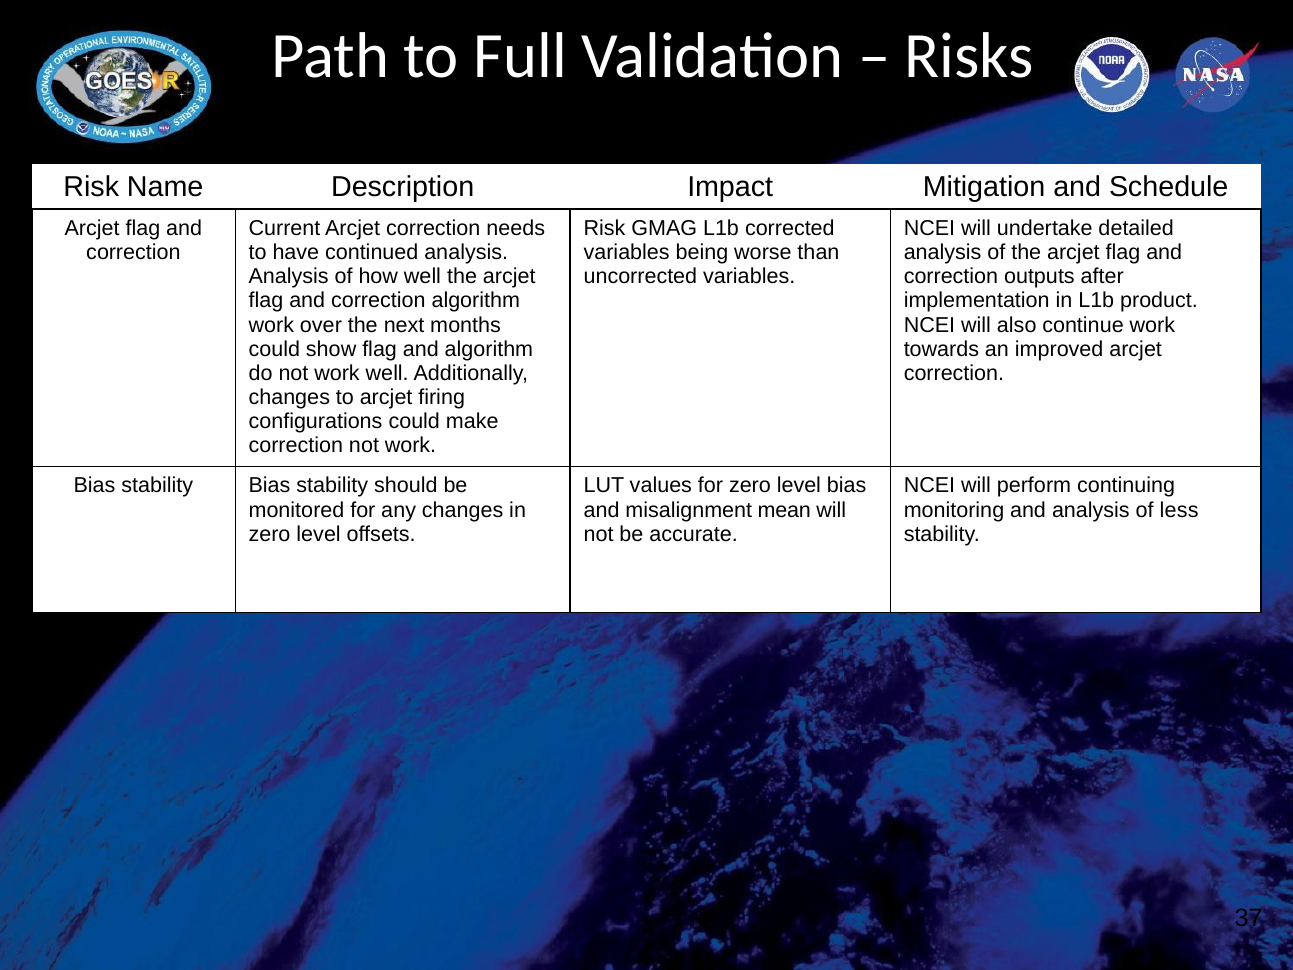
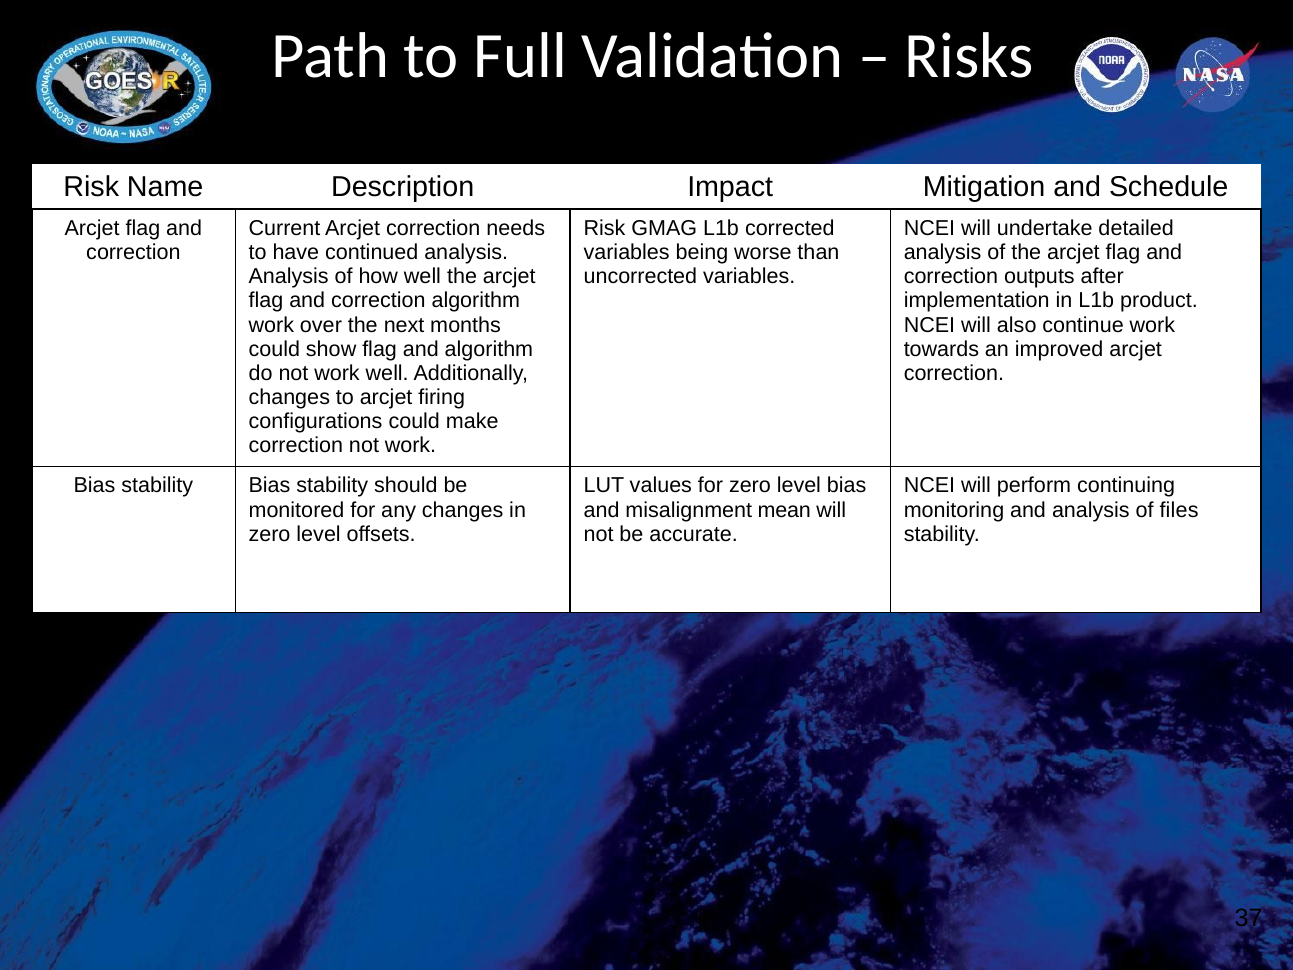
less: less -> files
